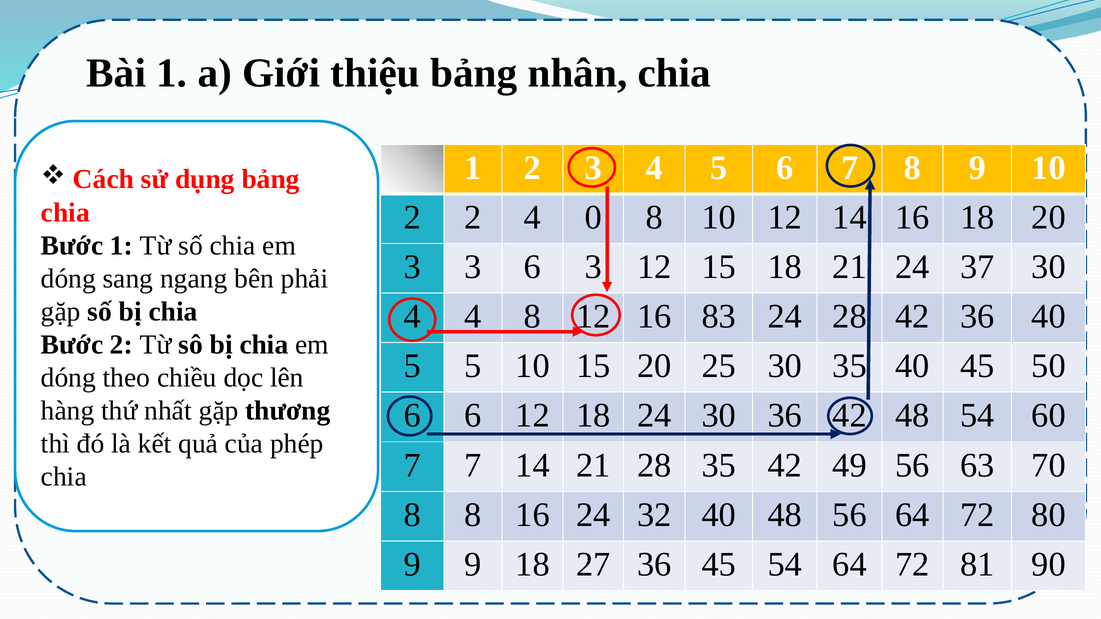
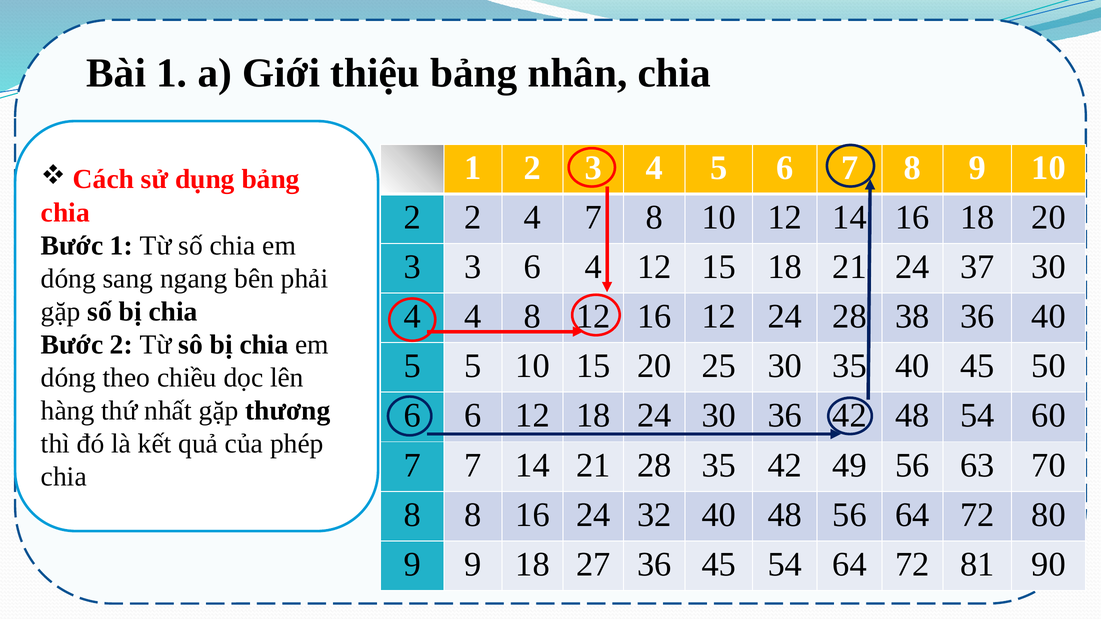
4 0: 0 -> 7
6 3: 3 -> 4
16 83: 83 -> 12
28 42: 42 -> 38
